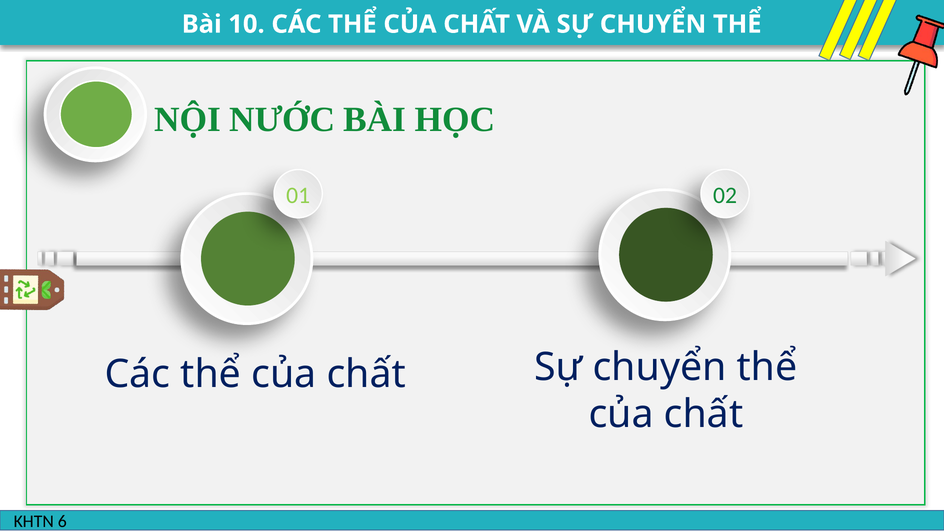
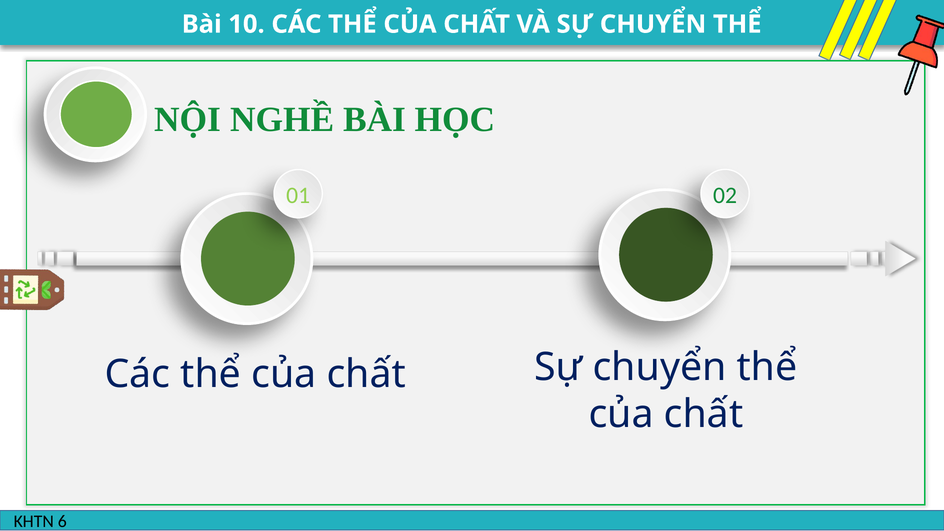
NƯỚC: NƯỚC -> NGHỀ
